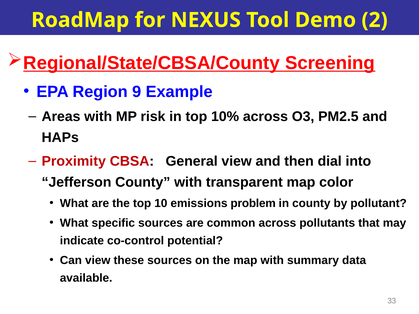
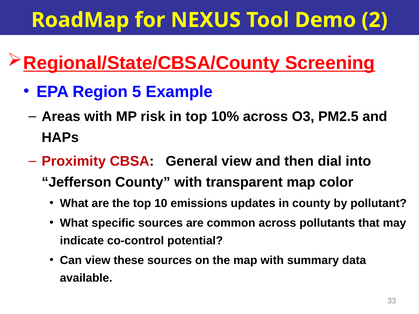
9: 9 -> 5
problem: problem -> updates
